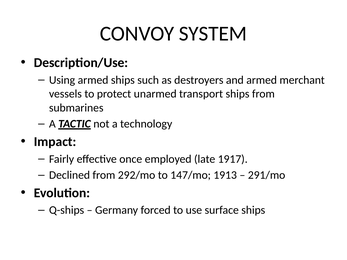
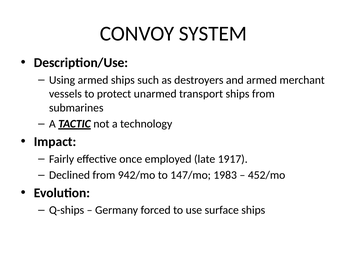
292/mo: 292/mo -> 942/mo
1913: 1913 -> 1983
291/mo: 291/mo -> 452/mo
